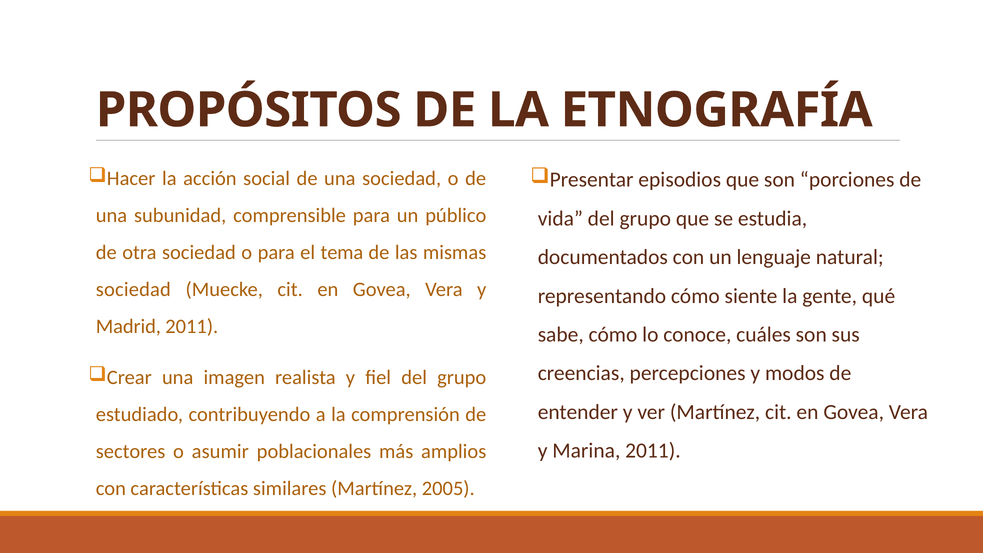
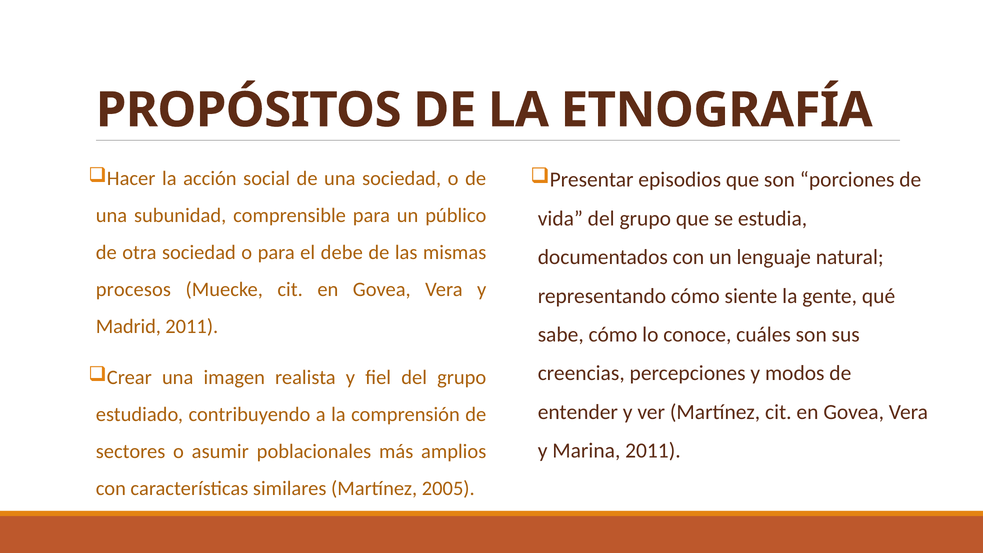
tema: tema -> debe
sociedad at (133, 289): sociedad -> procesos
